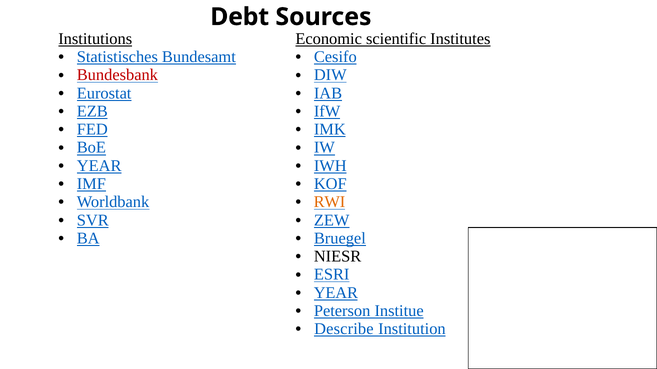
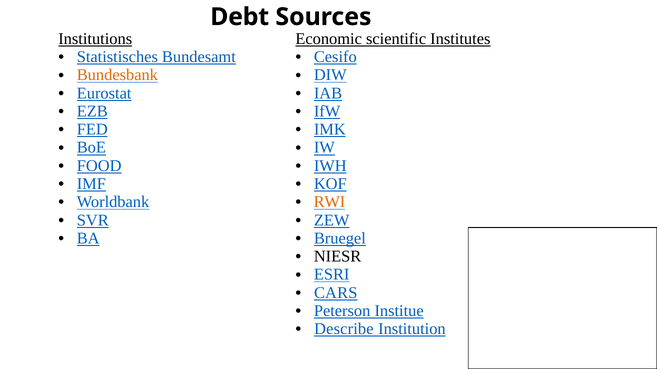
Bundesbank colour: red -> orange
YEAR at (99, 166): YEAR -> FOOD
YEAR at (336, 293): YEAR -> CARS
